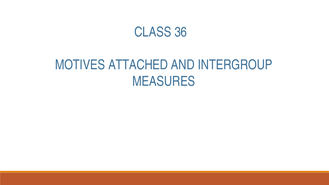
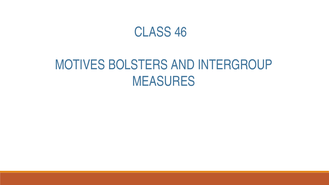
36: 36 -> 46
ATTACHED: ATTACHED -> BOLSTERS
